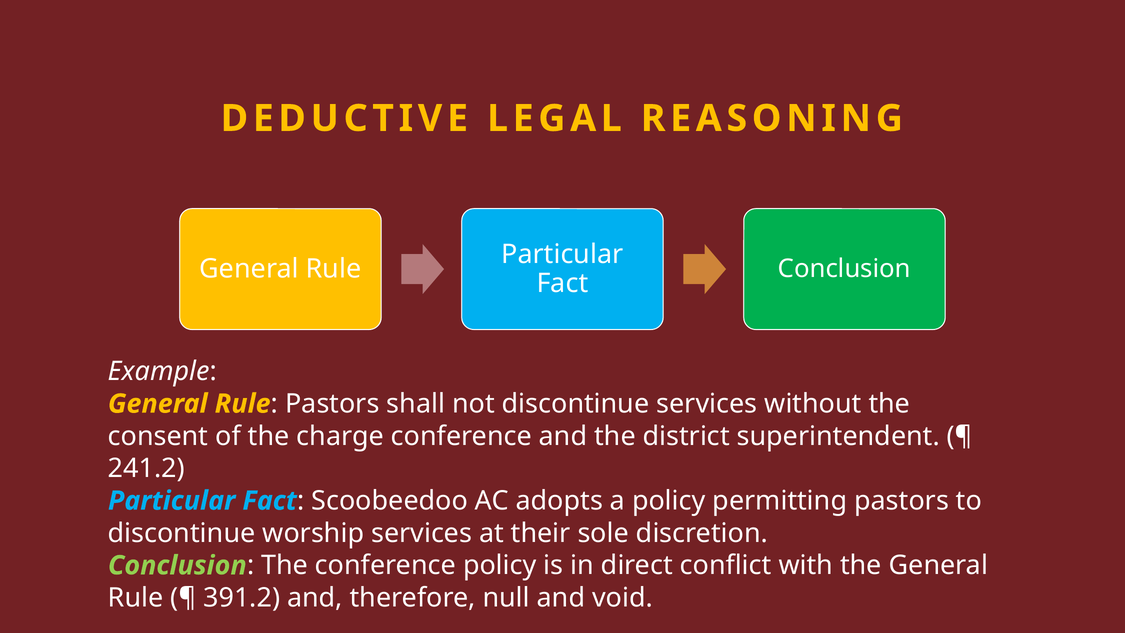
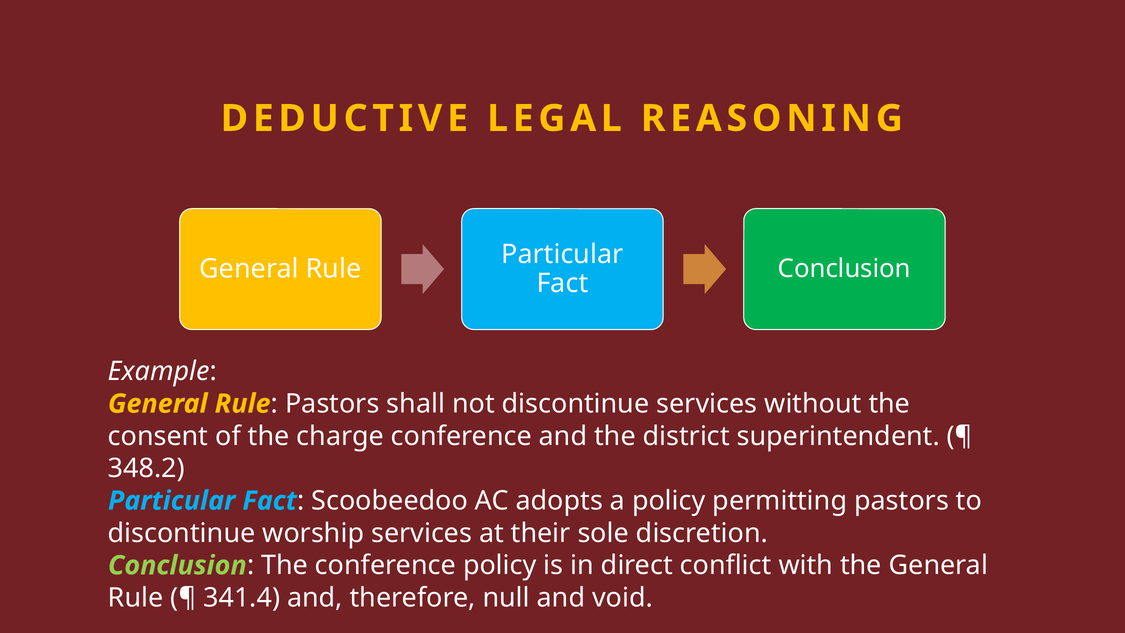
241.2: 241.2 -> 348.2
391.2: 391.2 -> 341.4
